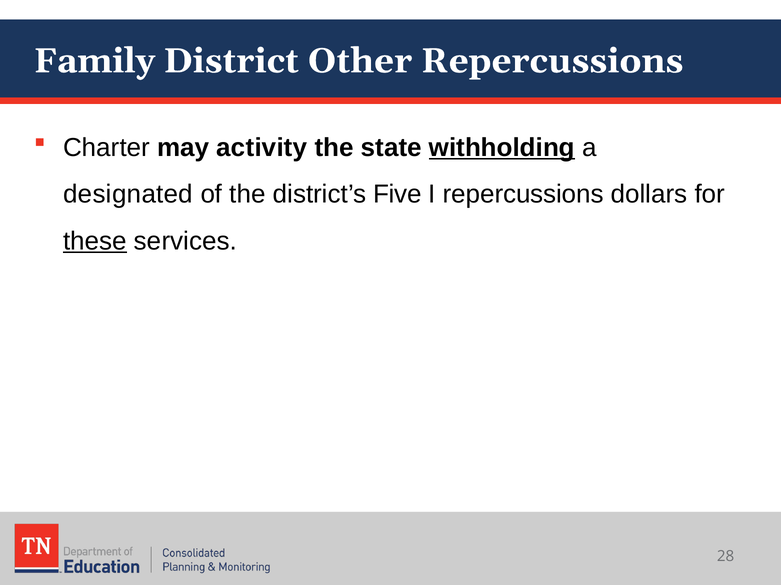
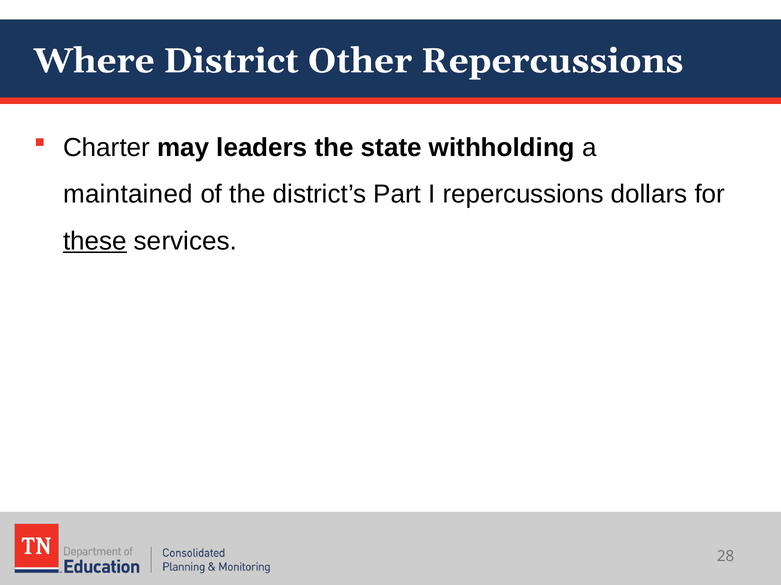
Family: Family -> Where
activity: activity -> leaders
withholding underline: present -> none
designated: designated -> maintained
Five: Five -> Part
